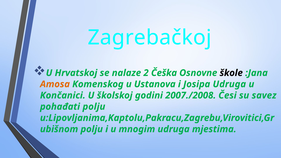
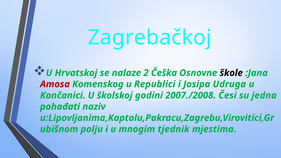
Amosa colour: orange -> red
Ustanova: Ustanova -> Republici
savez: savez -> jedna
pohađati polju: polju -> naziv
mnogim udruga: udruga -> tjednik
